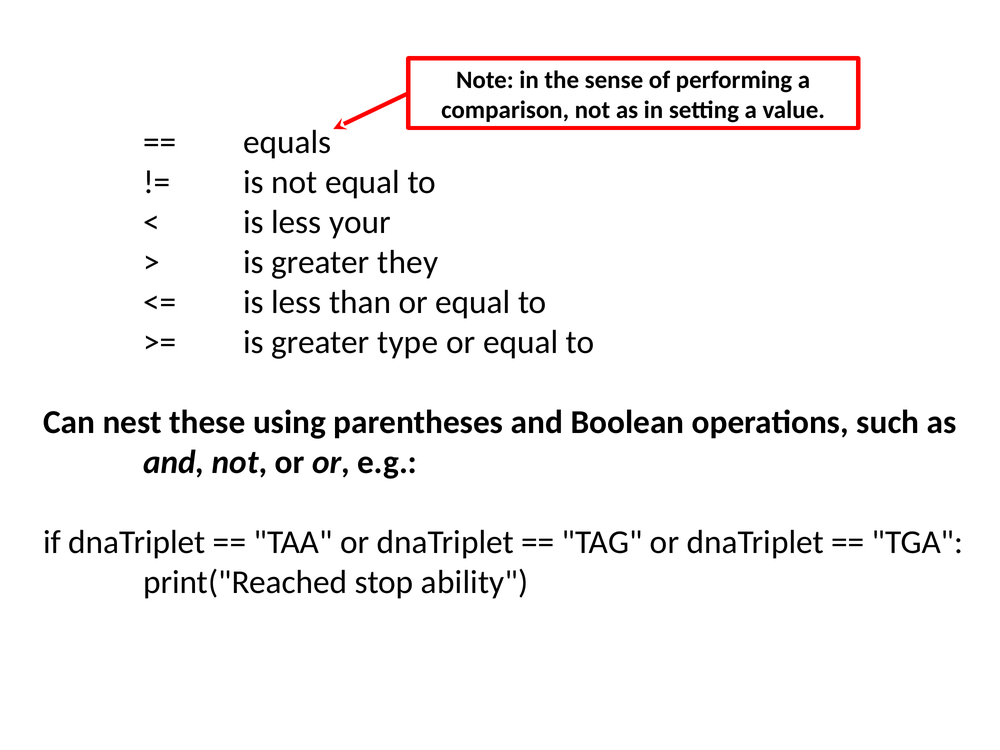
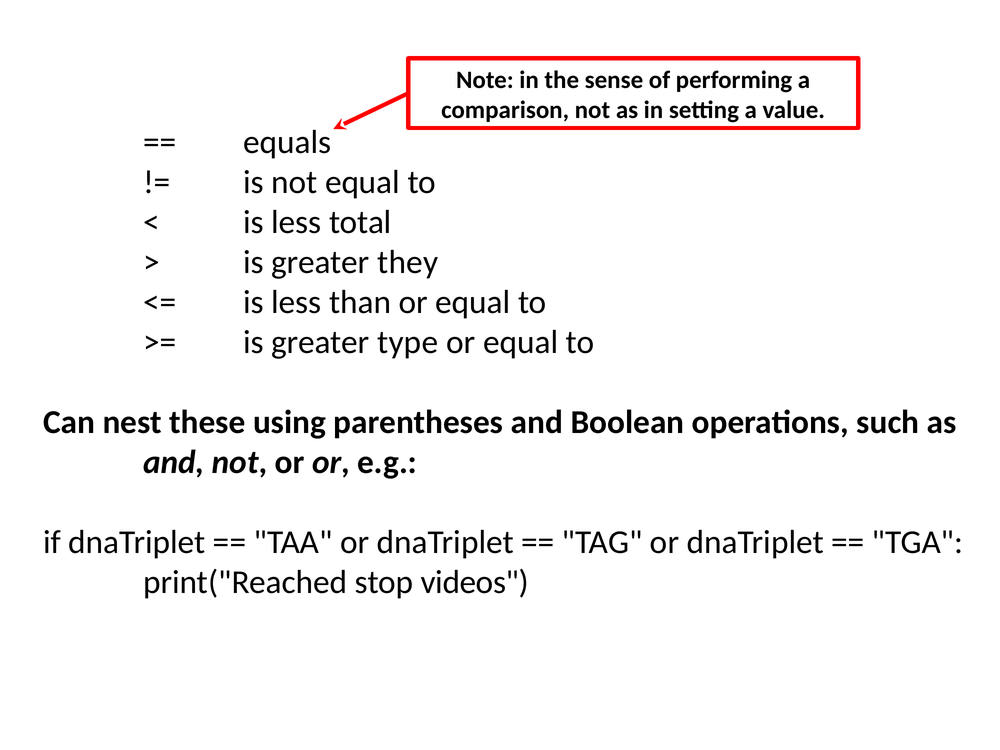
your: your -> total
ability: ability -> videos
